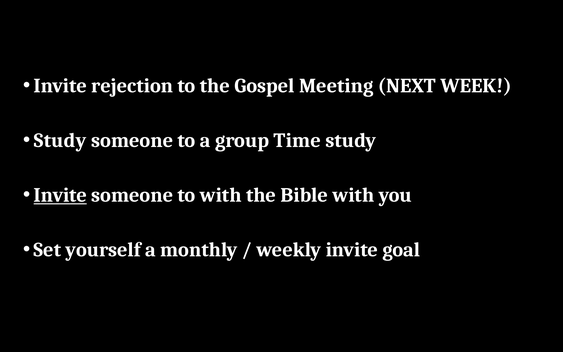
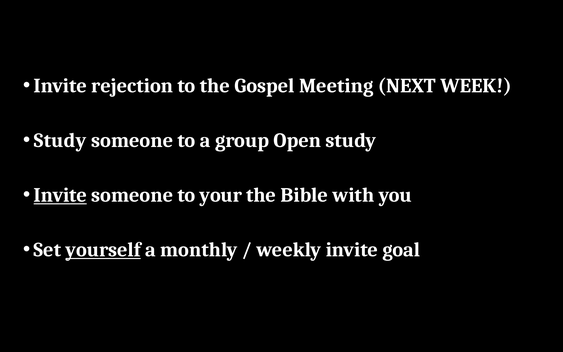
Time: Time -> Open
to with: with -> your
yourself underline: none -> present
